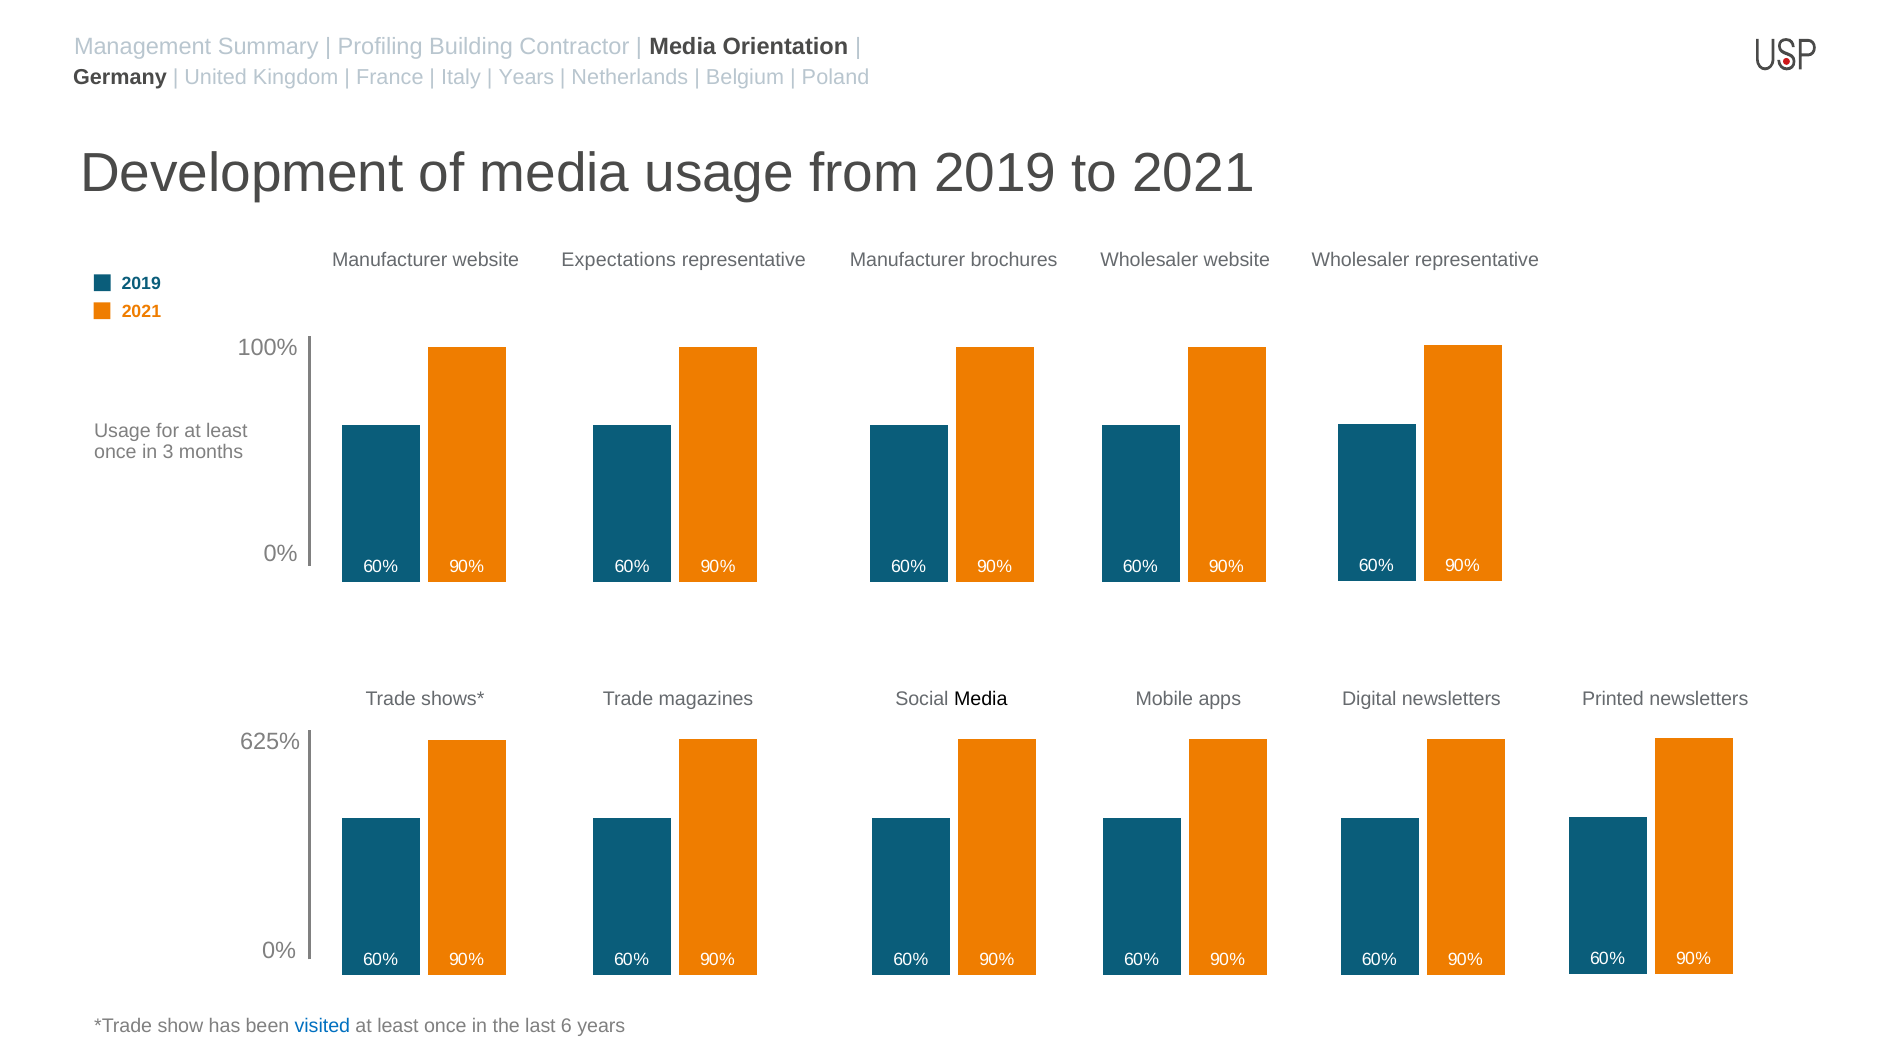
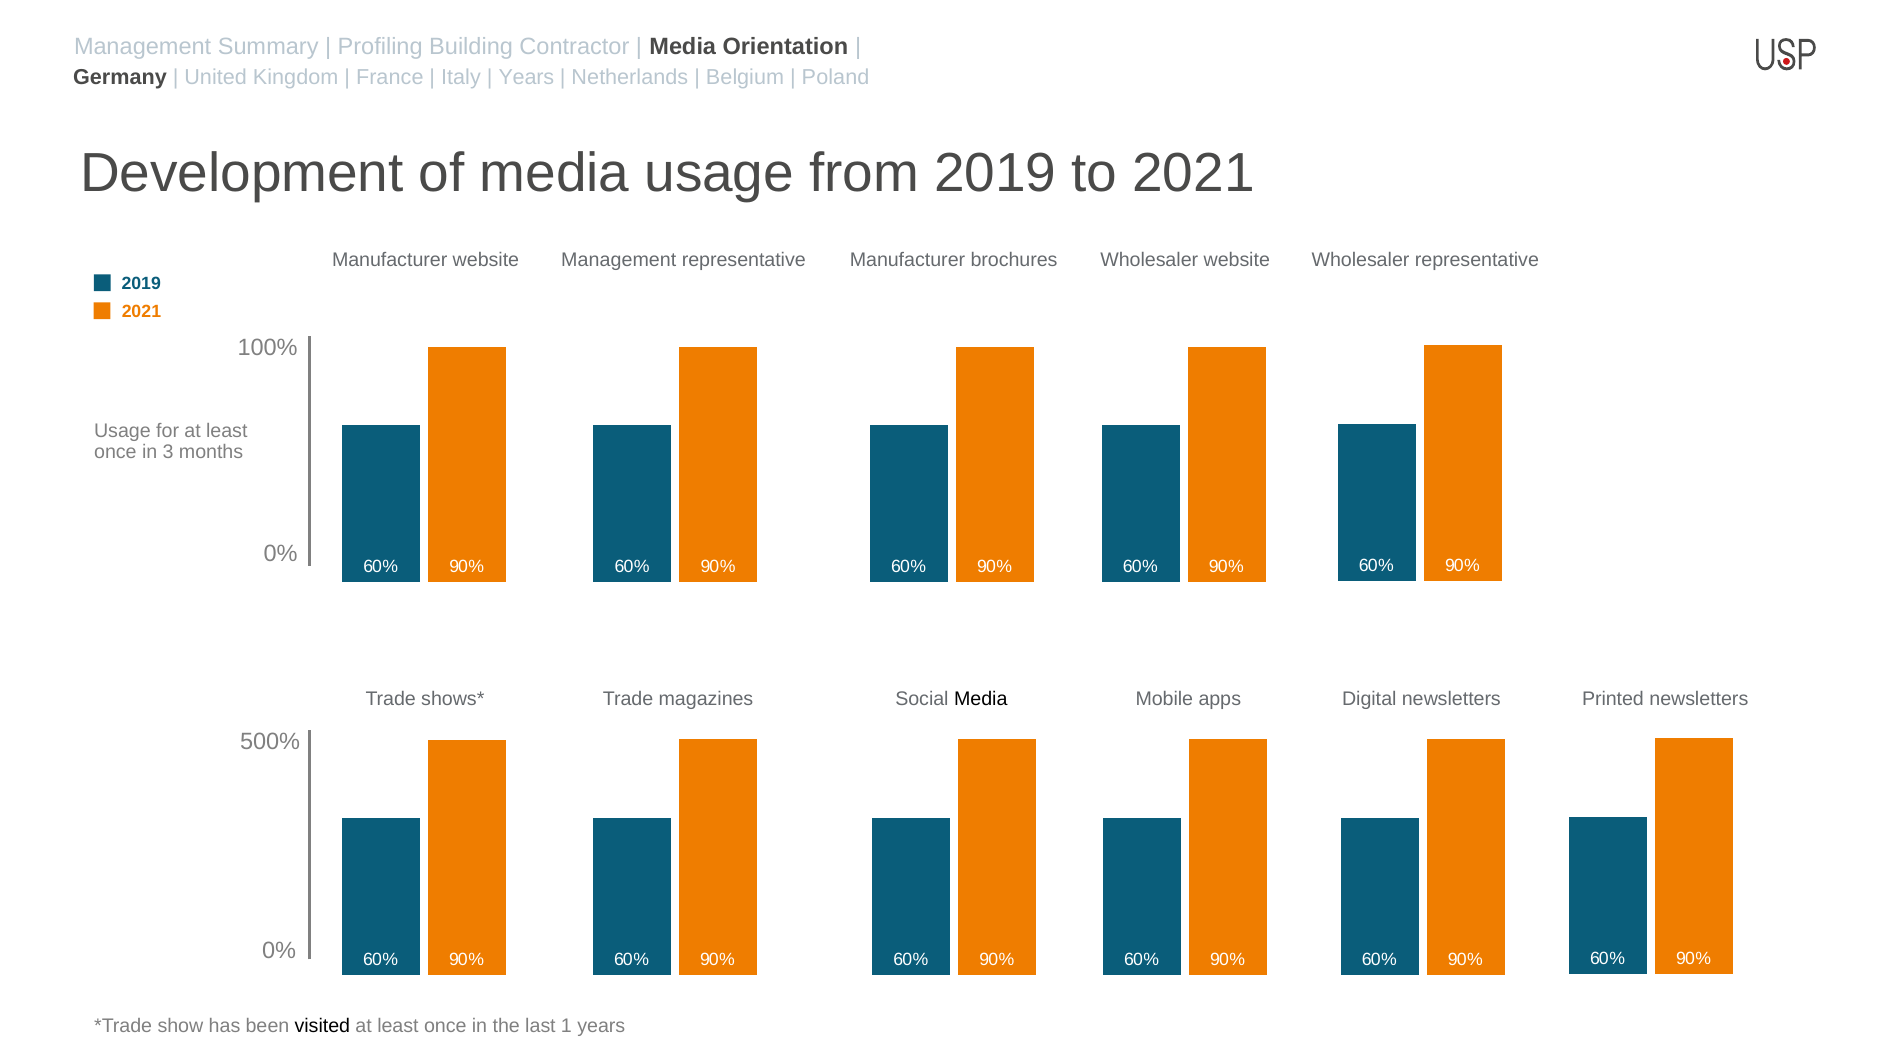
website Expectations: Expectations -> Management
625%: 625% -> 500%
visited colour: blue -> black
6: 6 -> 1
